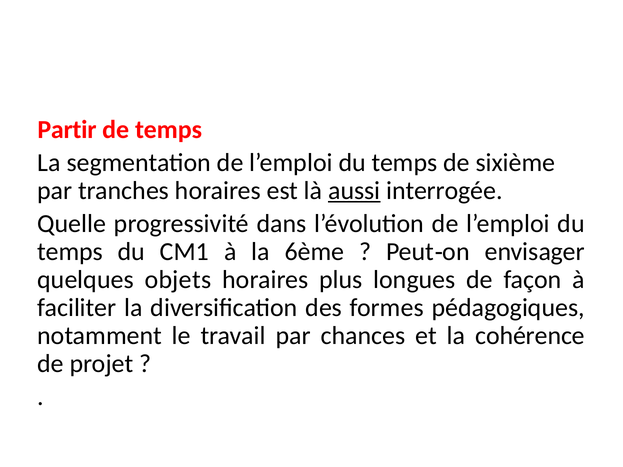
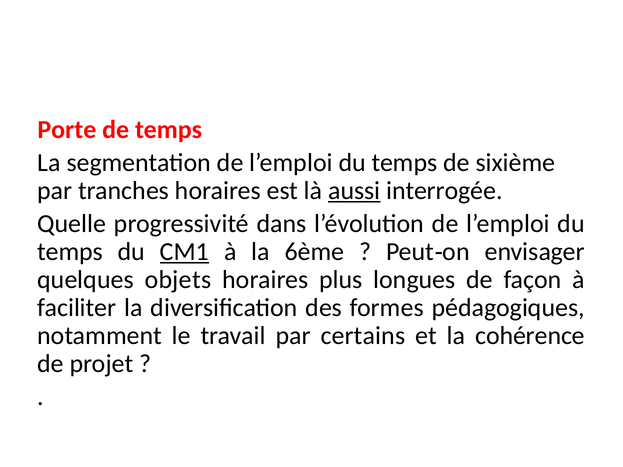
Partir: Partir -> Porte
CM1 underline: none -> present
chances: chances -> certains
